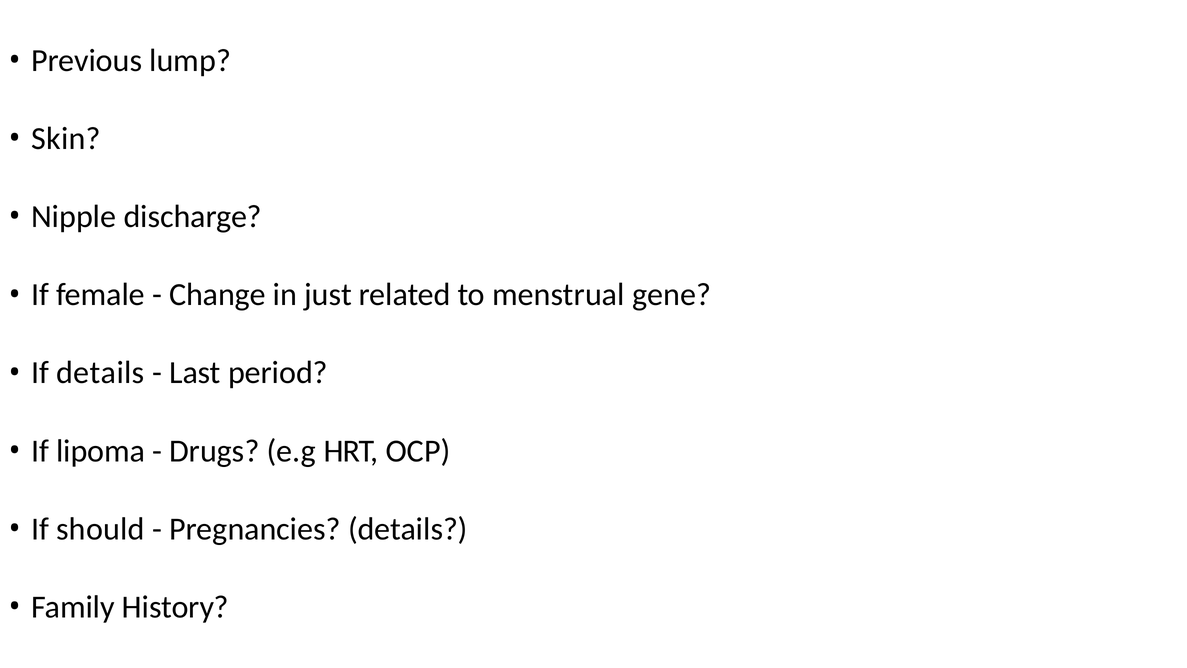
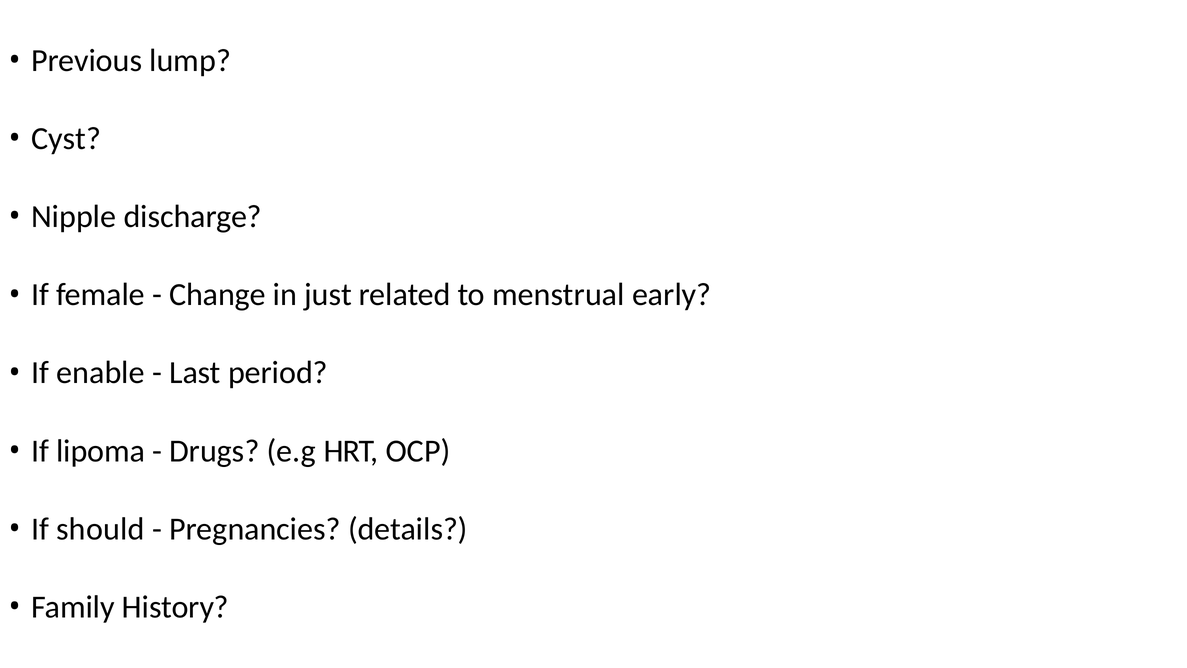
Skin: Skin -> Cyst
gene: gene -> early
If details: details -> enable
